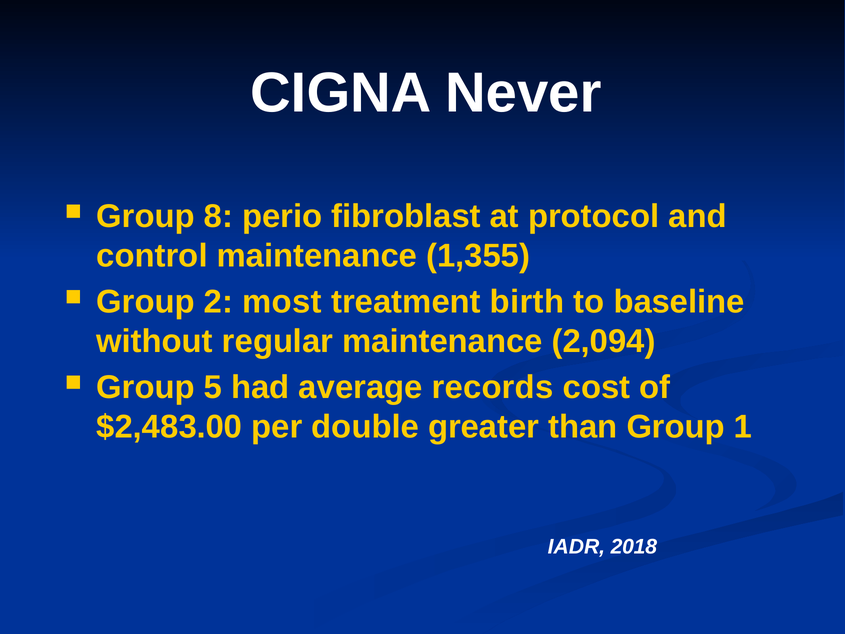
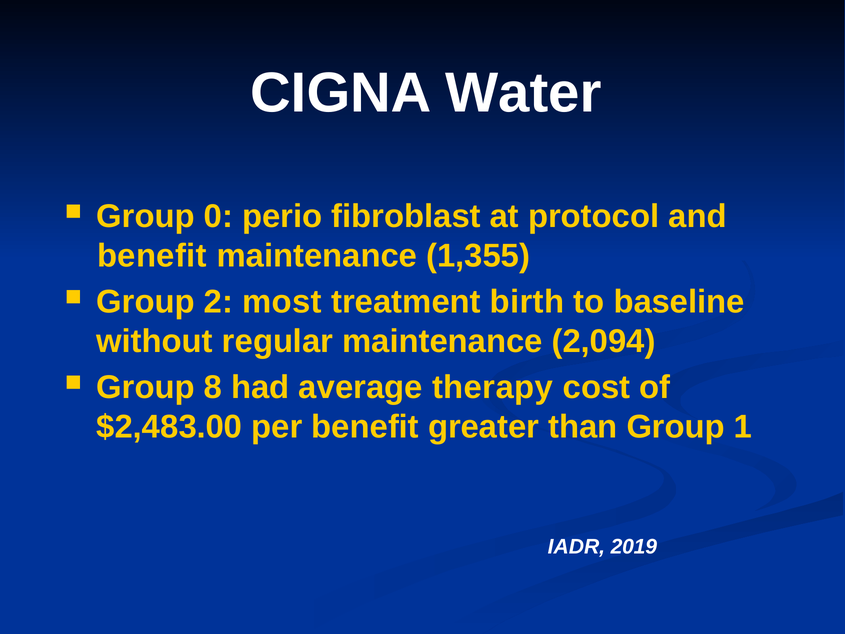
Never: Never -> Water
8: 8 -> 0
control at (152, 256): control -> benefit
5: 5 -> 8
records: records -> therapy
per double: double -> benefit
2018: 2018 -> 2019
